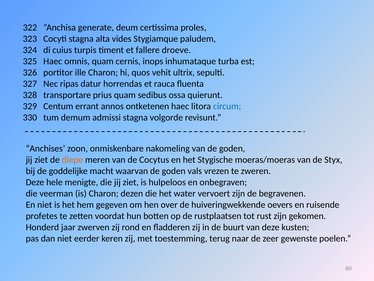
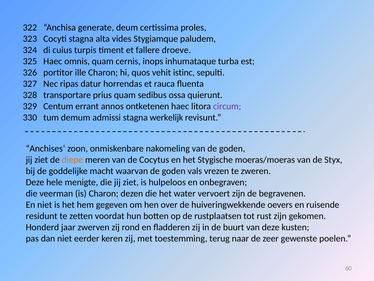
ultrix: ultrix -> istinc
circum colour: blue -> purple
volgorde: volgorde -> werkelijk
profetes: profetes -> residunt
